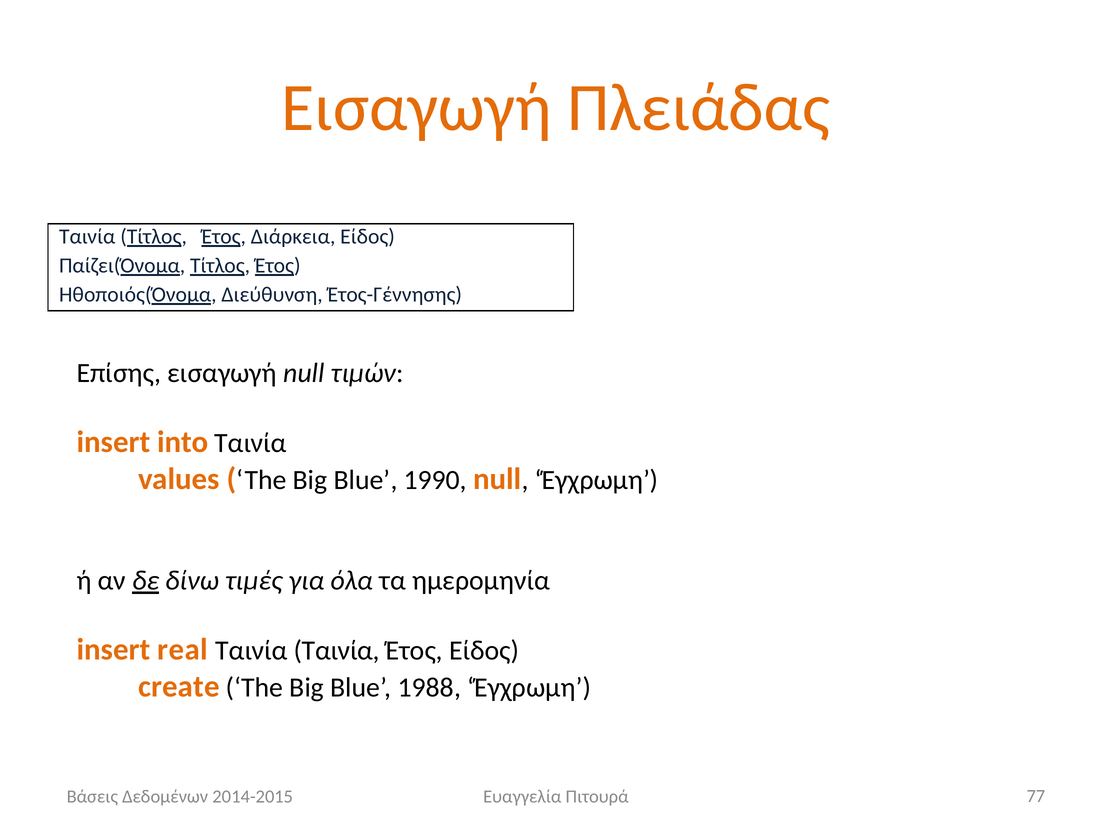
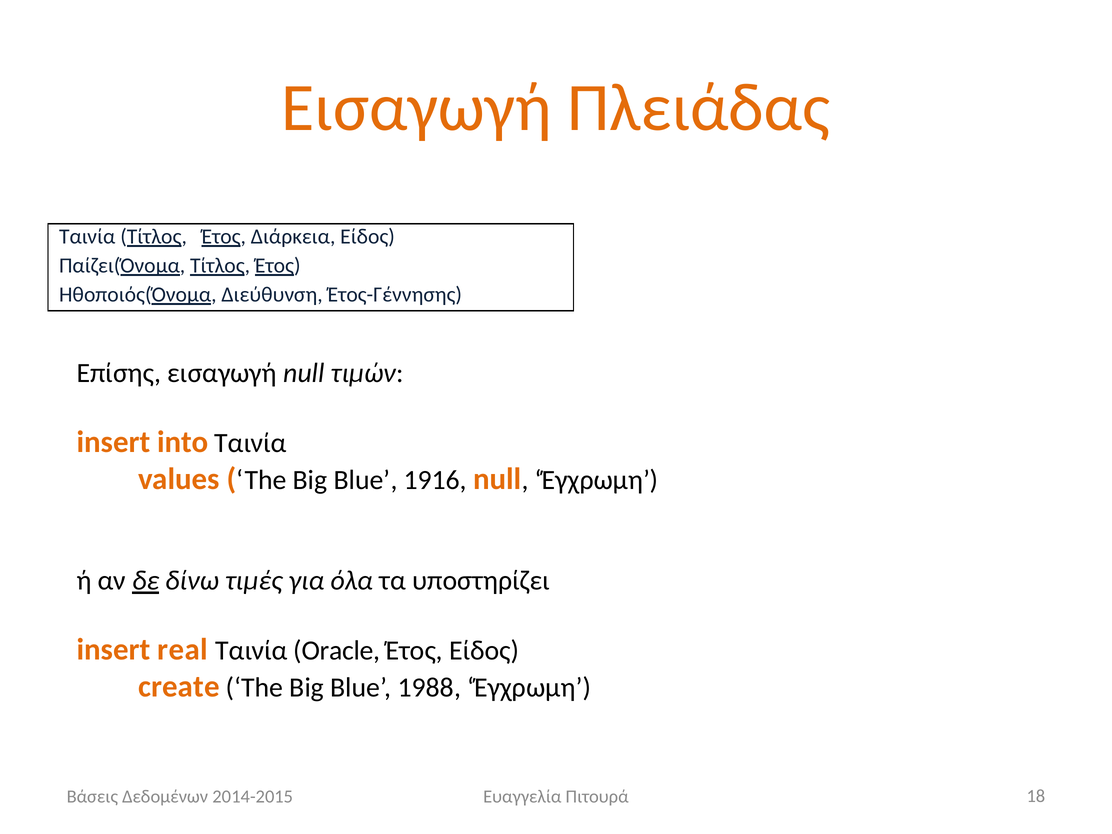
1990: 1990 -> 1916
ημερομηνία: ημερομηνία -> υποστηρίζει
Ταινία Ταινία: Ταινία -> Oracle
77: 77 -> 18
